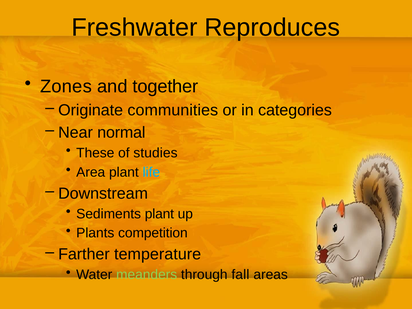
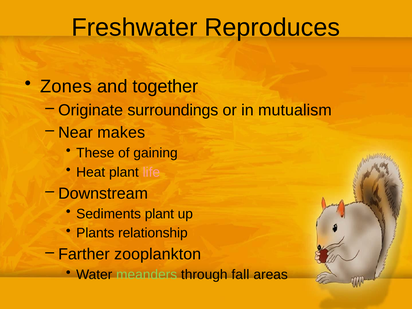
communities: communities -> surroundings
categories: categories -> mutualism
normal: normal -> makes
studies: studies -> gaining
Area: Area -> Heat
life colour: light blue -> pink
competition: competition -> relationship
temperature: temperature -> zooplankton
